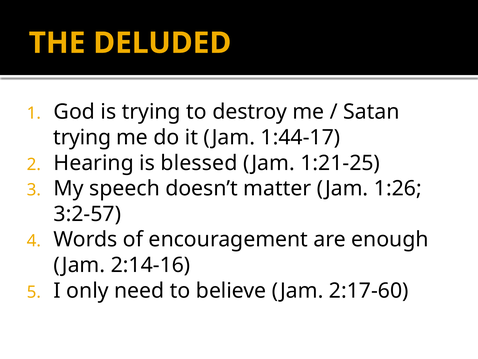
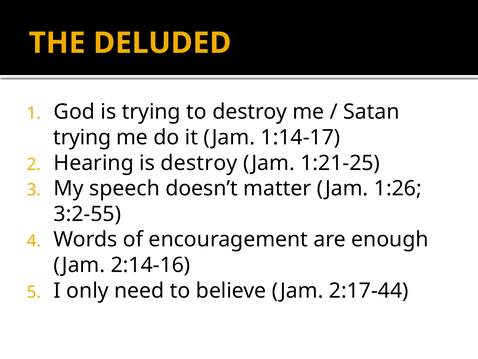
1:44-17: 1:44-17 -> 1:14-17
is blessed: blessed -> destroy
3:2-57: 3:2-57 -> 3:2-55
2:17-60: 2:17-60 -> 2:17-44
